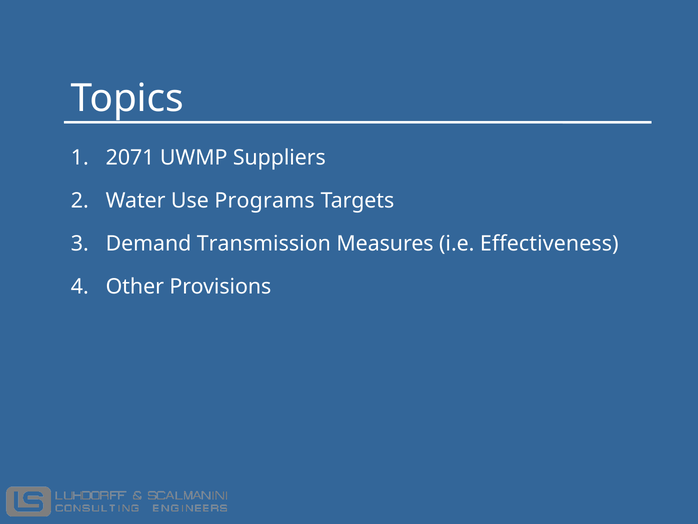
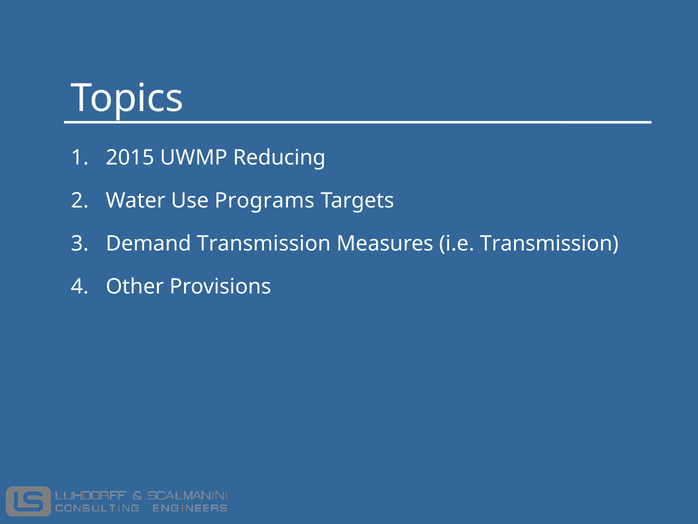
2071: 2071 -> 2015
Suppliers: Suppliers -> Reducing
i.e Effectiveness: Effectiveness -> Transmission
